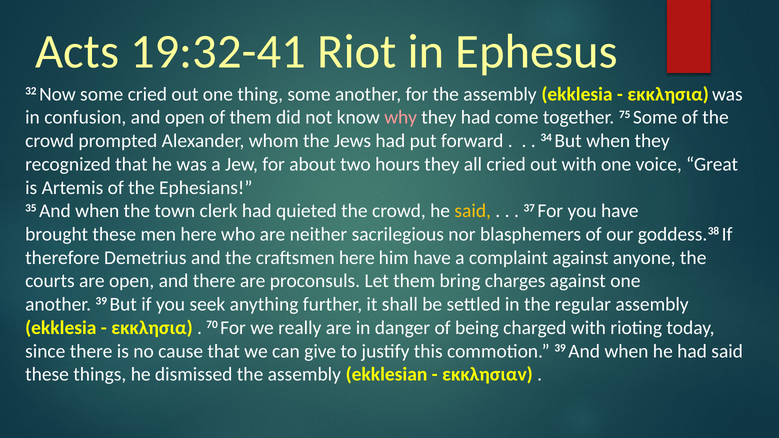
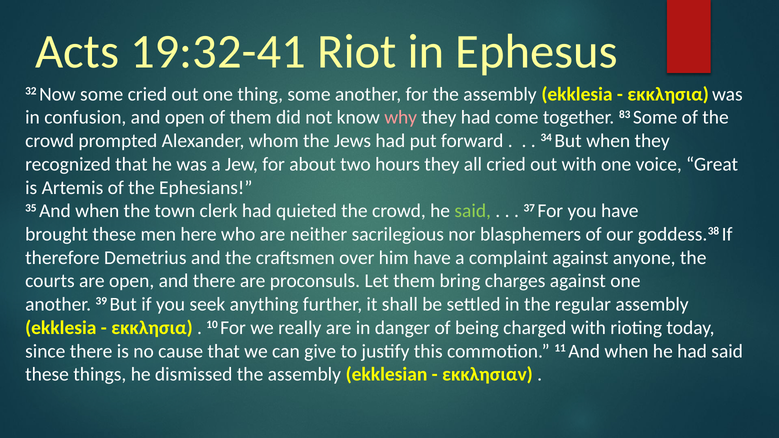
75: 75 -> 83
said at (473, 211) colour: yellow -> light green
craftsmen here: here -> over
70: 70 -> 10
commotion 39: 39 -> 11
